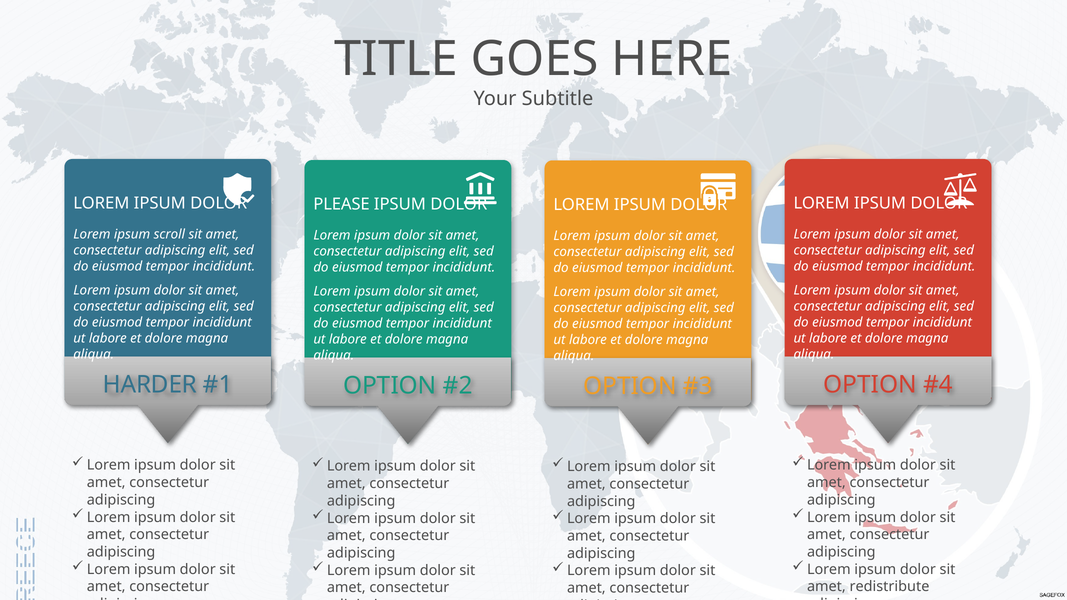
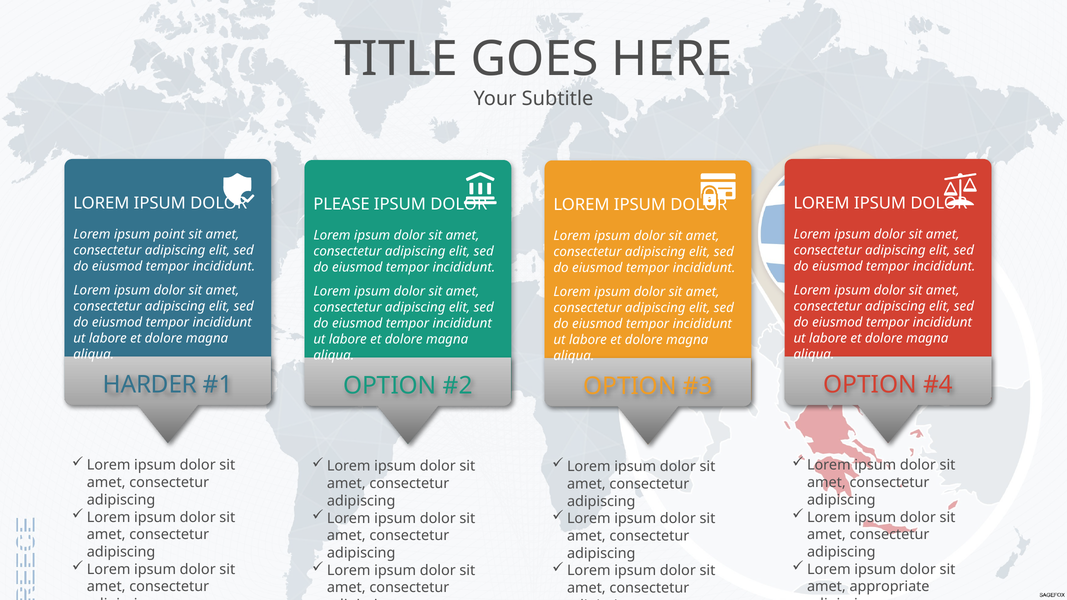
scroll: scroll -> point
redistribute: redistribute -> appropriate
